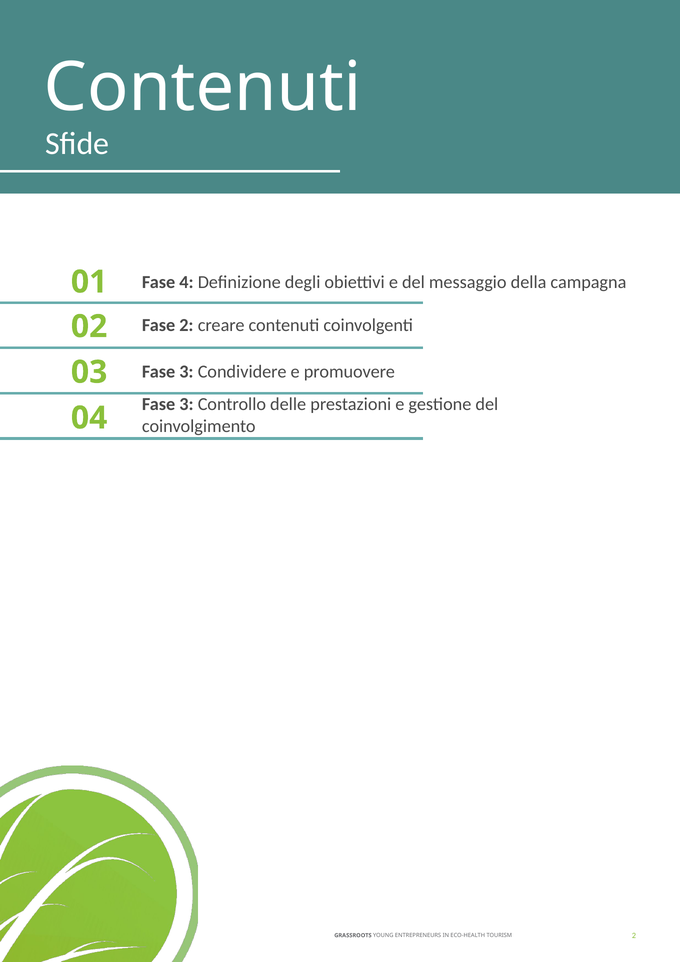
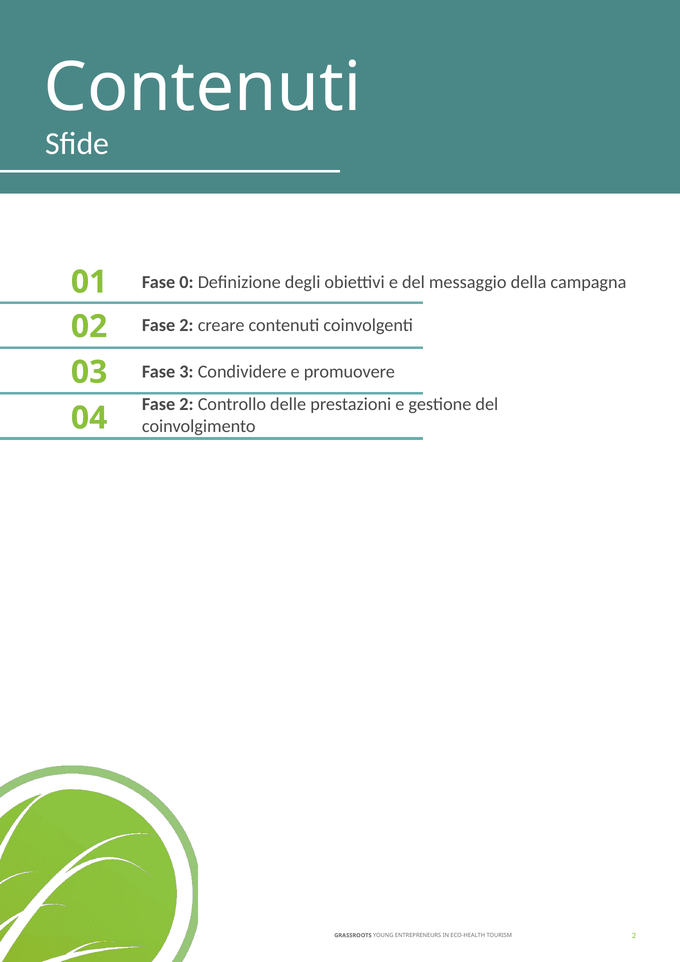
4: 4 -> 0
3 at (186, 404): 3 -> 2
